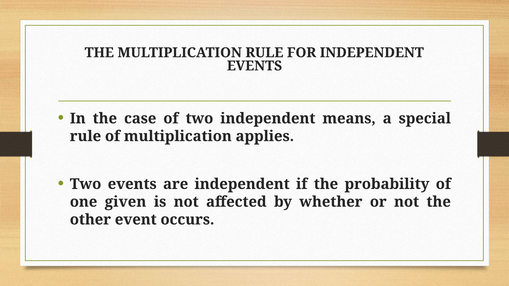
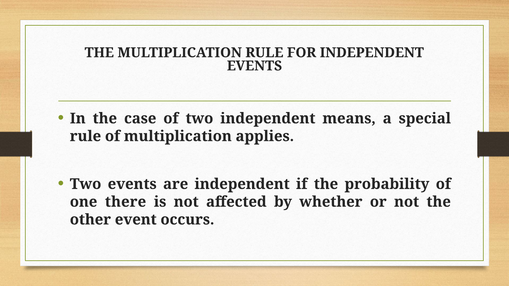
given: given -> there
